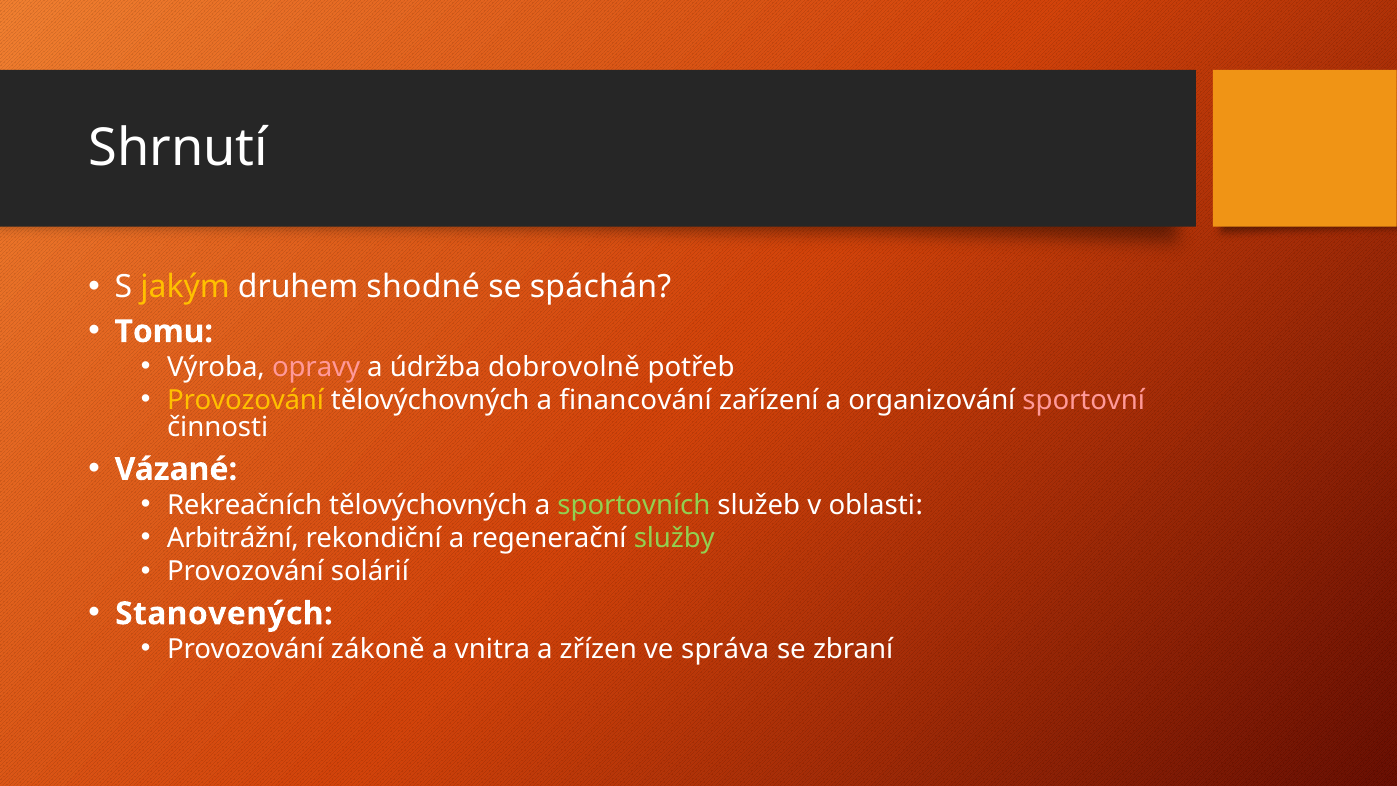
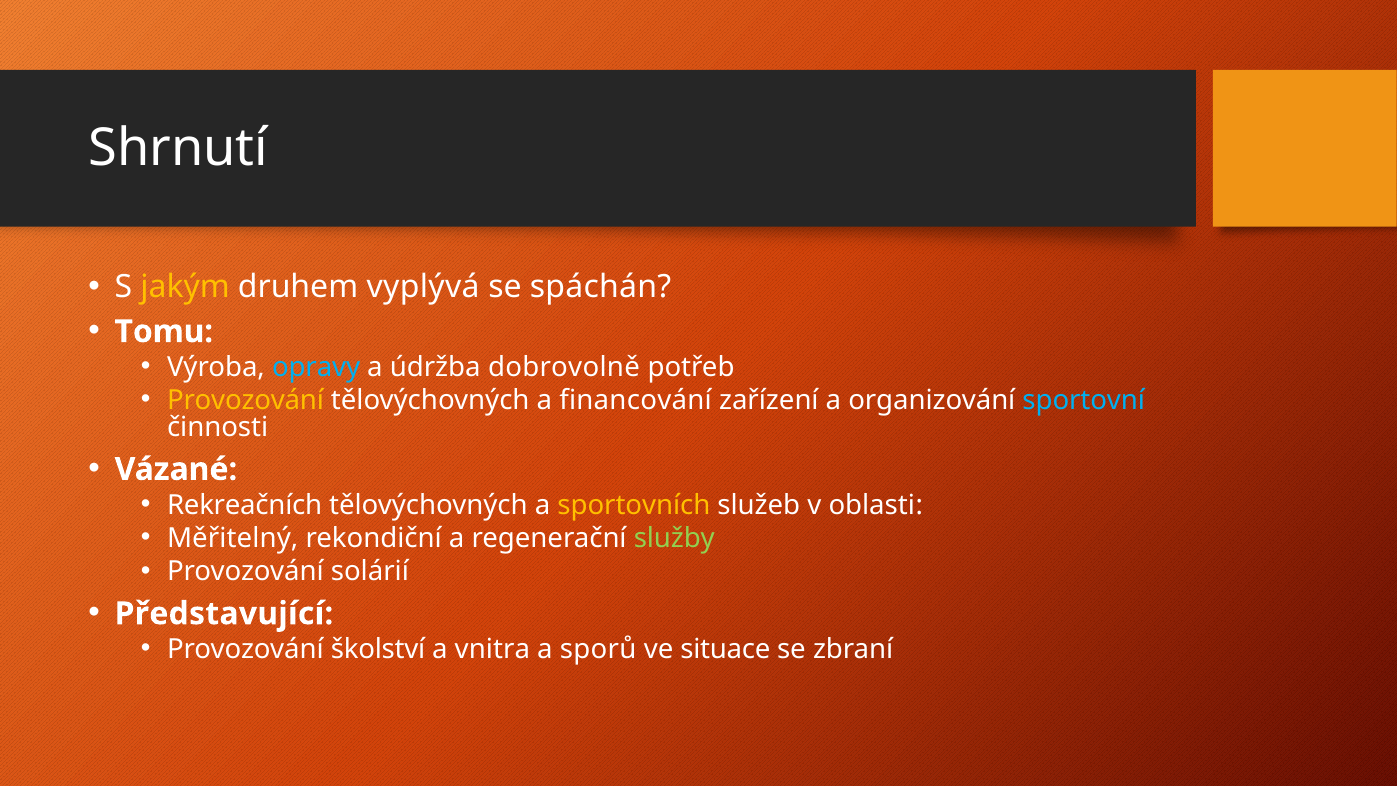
shodné: shodné -> vyplývá
opravy colour: pink -> light blue
sportovní colour: pink -> light blue
sportovních colour: light green -> yellow
Arbitrážní: Arbitrážní -> Měřitelný
Stanovených: Stanovených -> Představující
zákoně: zákoně -> školství
zřízen: zřízen -> sporů
správa: správa -> situace
